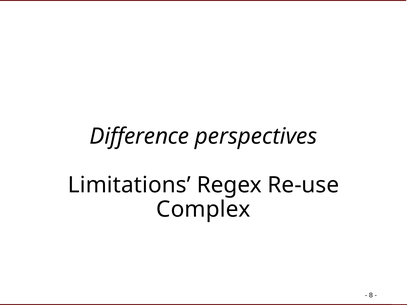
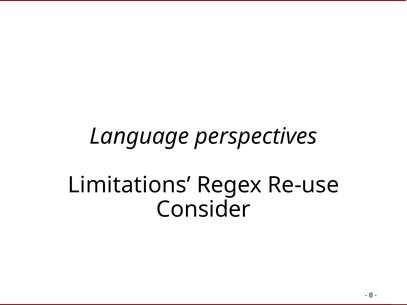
Difference: Difference -> Language
Complex: Complex -> Consider
